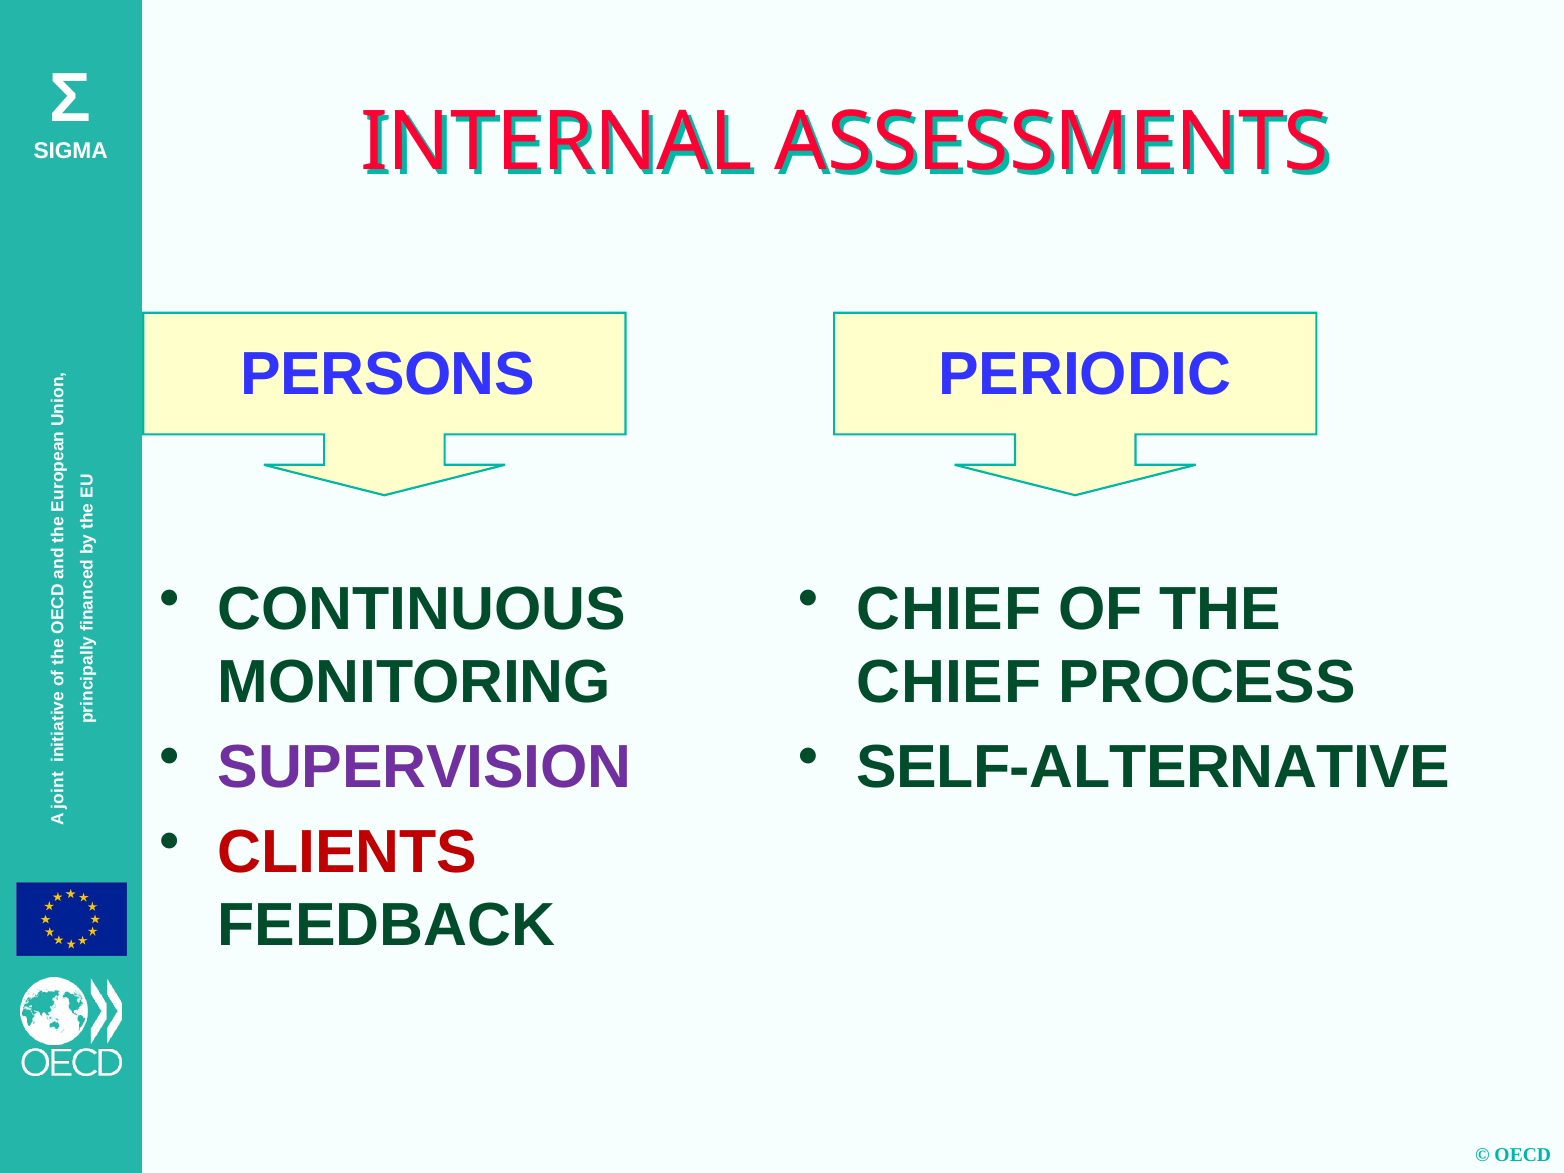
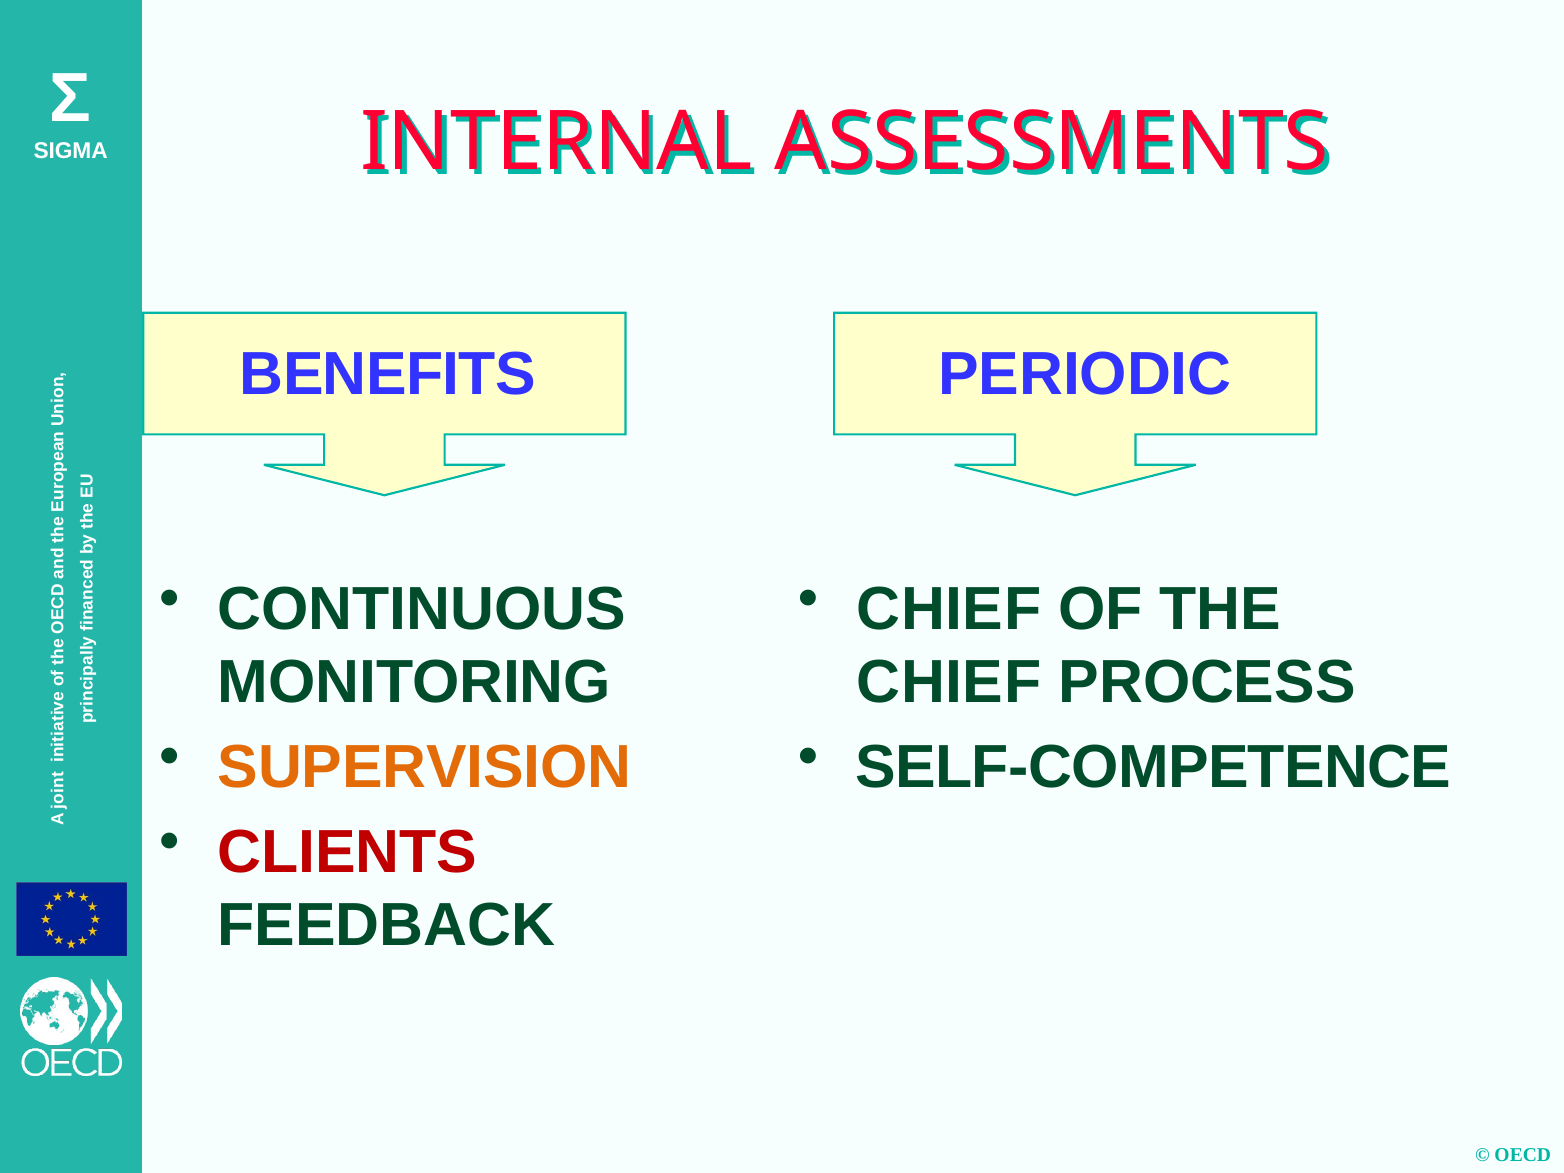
PERSONS: PERSONS -> BENEFITS
SUPERVISION colour: purple -> orange
SELF-ALTERNATIVE: SELF-ALTERNATIVE -> SELF-COMPETENCE
